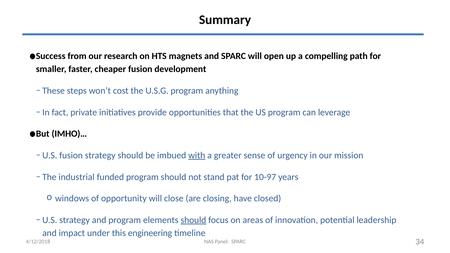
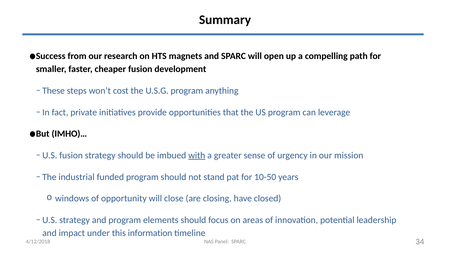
10-97: 10-97 -> 10-50
should at (193, 220) underline: present -> none
engineering: engineering -> information
